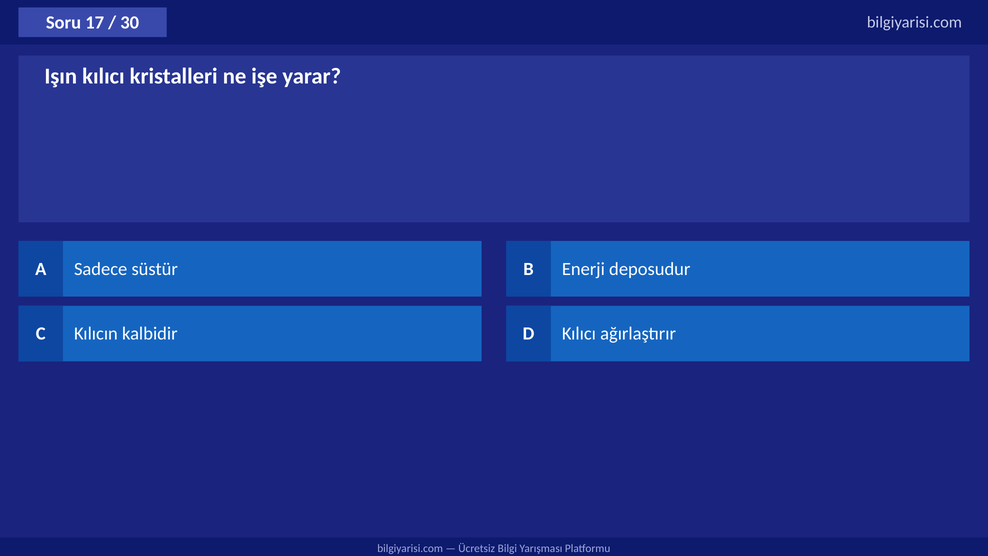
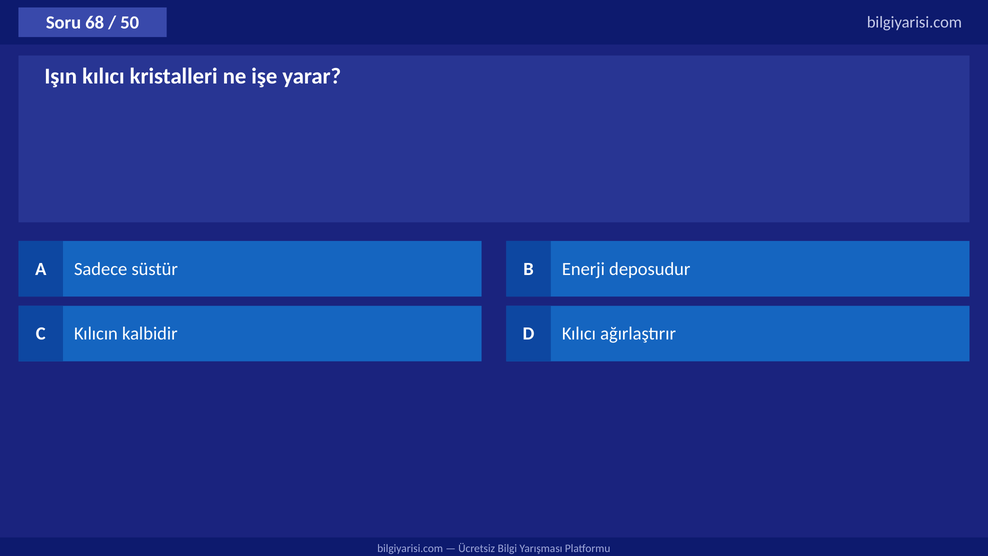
17: 17 -> 68
30: 30 -> 50
